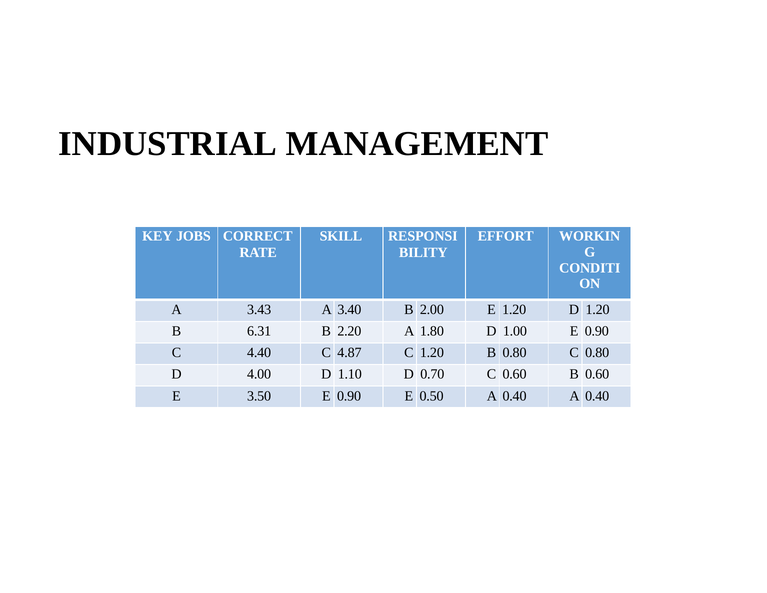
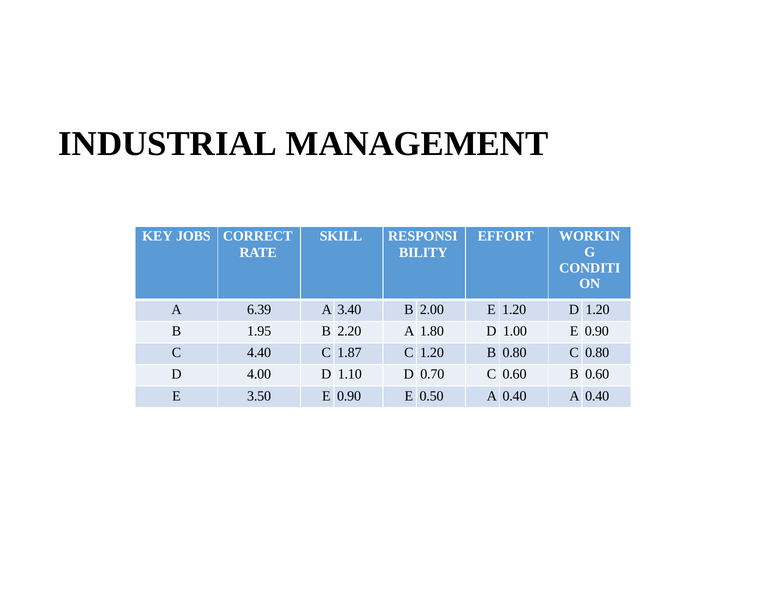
3.43: 3.43 -> 6.39
6.31: 6.31 -> 1.95
4.87: 4.87 -> 1.87
